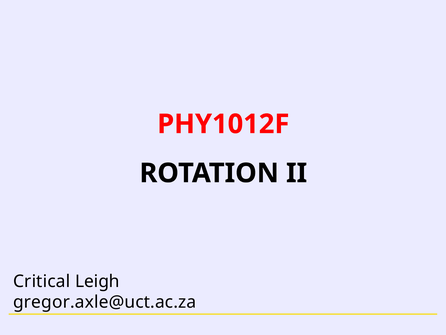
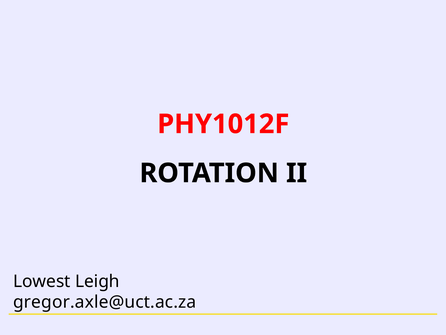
Critical: Critical -> Lowest
